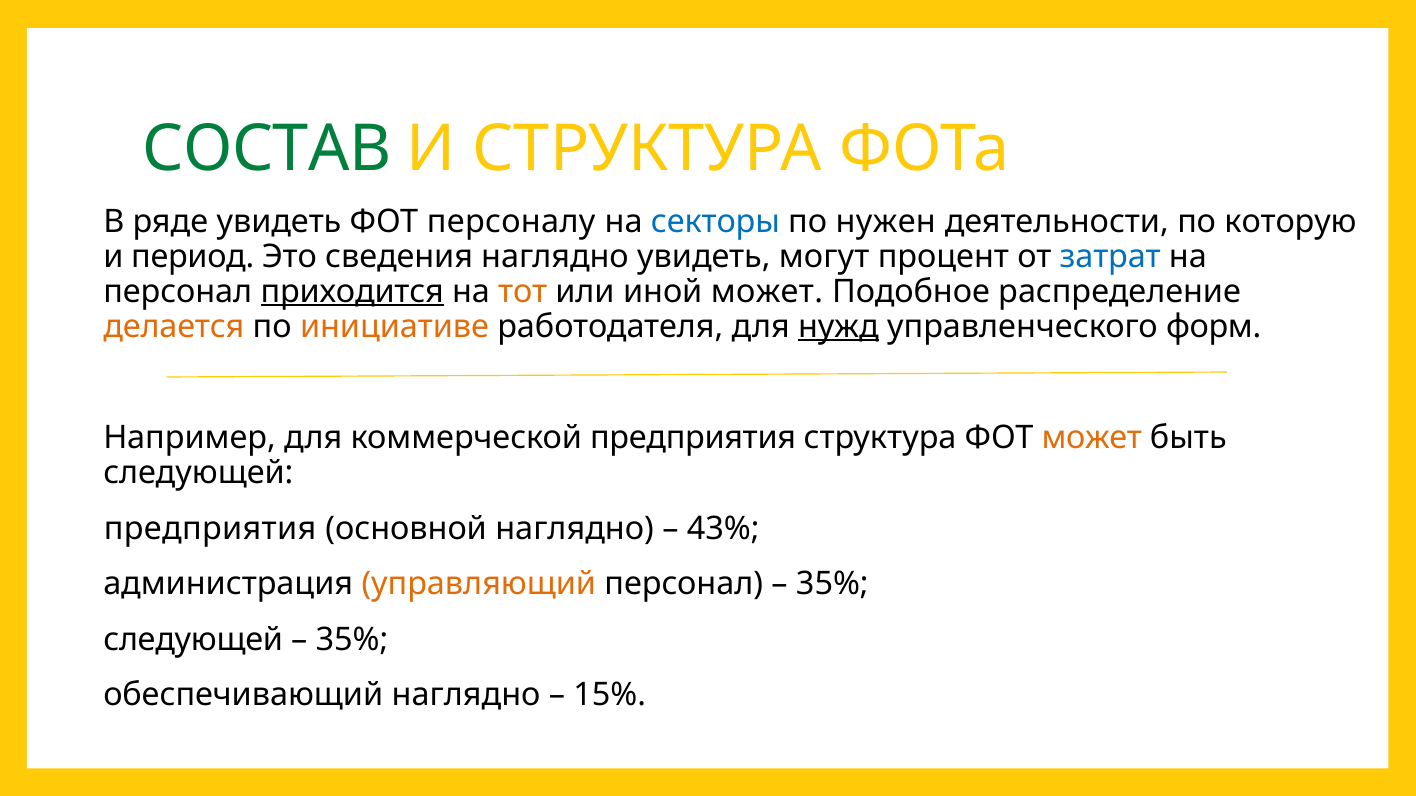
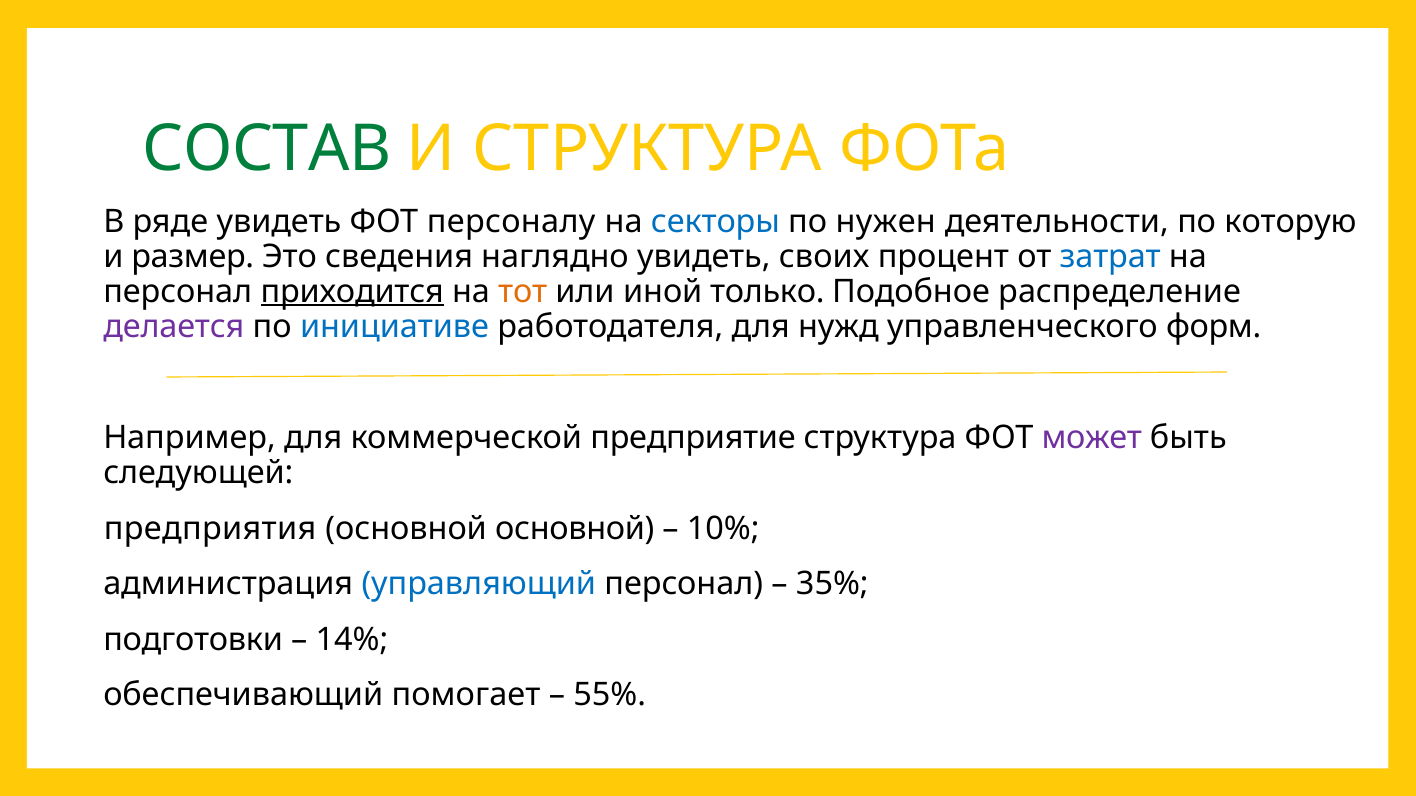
период: период -> размер
могут: могут -> своих
иной может: может -> только
делается colour: orange -> purple
инициативе colour: orange -> blue
нужд underline: present -> none
коммерческой предприятия: предприятия -> предприятие
может at (1092, 438) colour: orange -> purple
основной наглядно: наглядно -> основной
43%: 43% -> 10%
управляющий colour: orange -> blue
следующей at (193, 640): следующей -> подготовки
35% at (352, 640): 35% -> 14%
обеспечивающий наглядно: наглядно -> помогает
15%: 15% -> 55%
